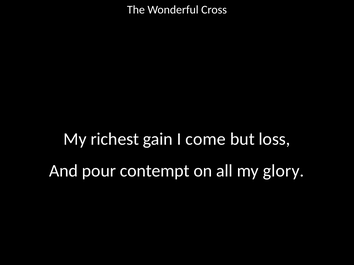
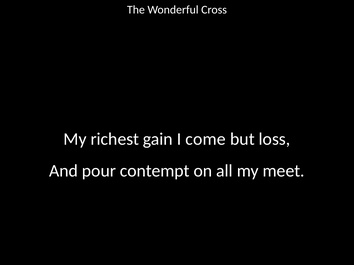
glory: glory -> meet
